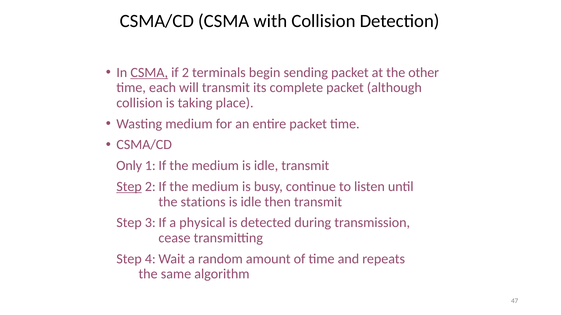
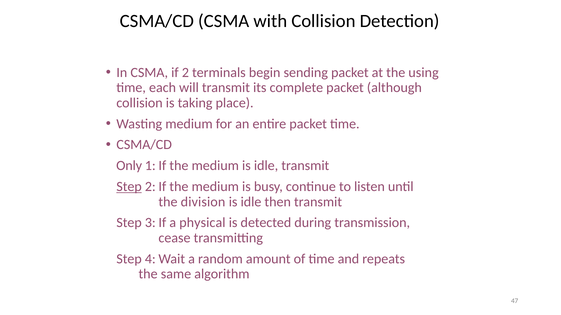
CSMA at (149, 73) underline: present -> none
other: other -> using
stations: stations -> division
